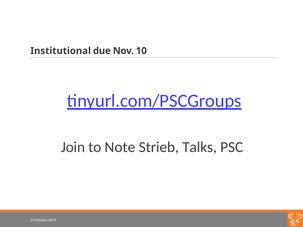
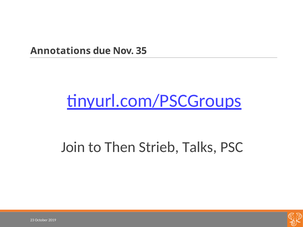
Institutional: Institutional -> Annotations
10: 10 -> 35
Note: Note -> Then
